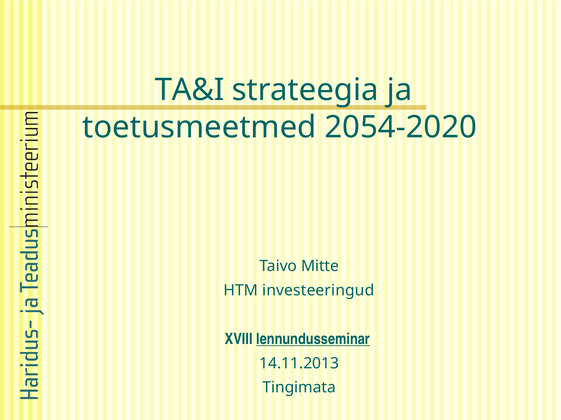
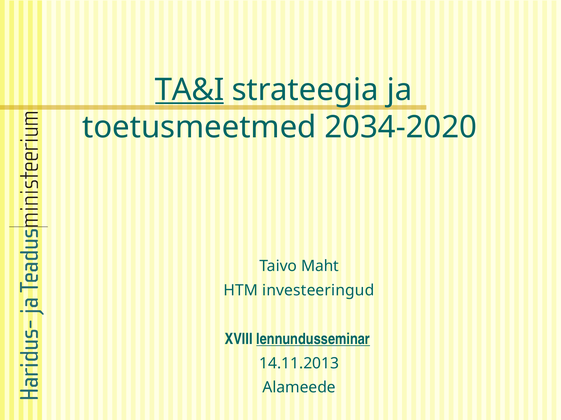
TA&I underline: none -> present
2054-2020: 2054-2020 -> 2034-2020
Mitte: Mitte -> Maht
Tingimata: Tingimata -> Alameede
